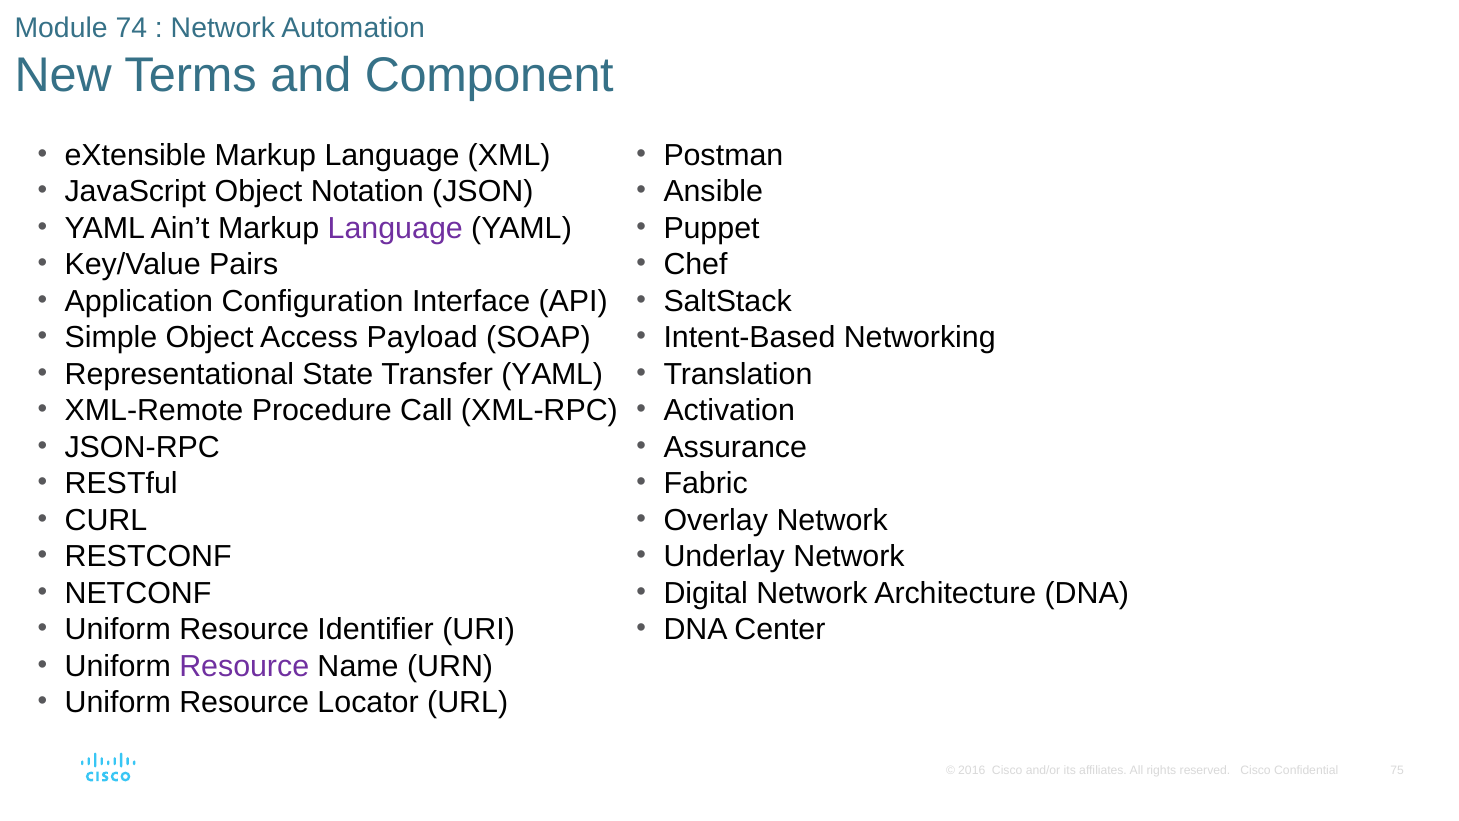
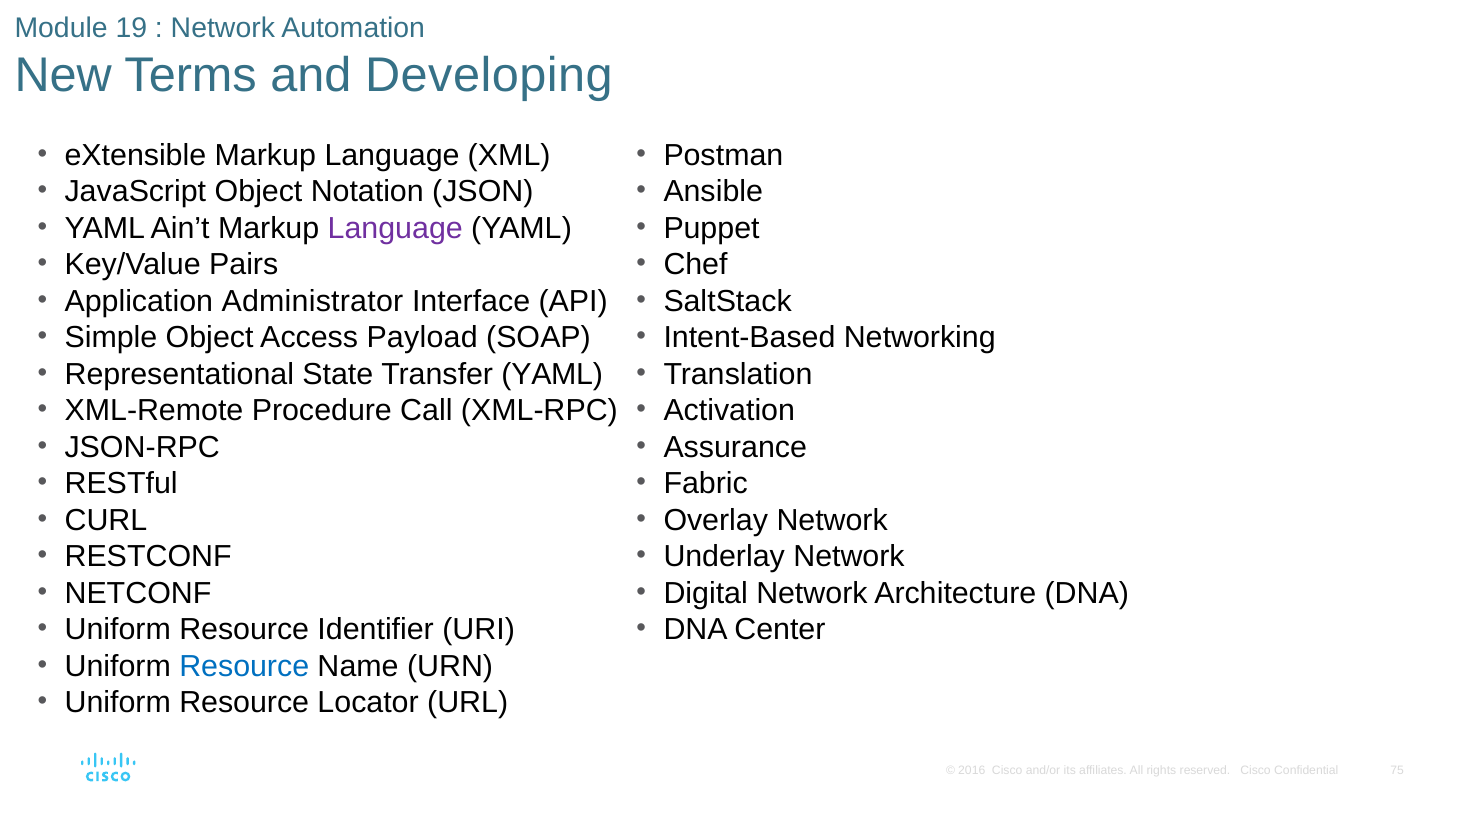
74: 74 -> 19
Component: Component -> Developing
Configuration: Configuration -> Administrator
Resource at (244, 666) colour: purple -> blue
